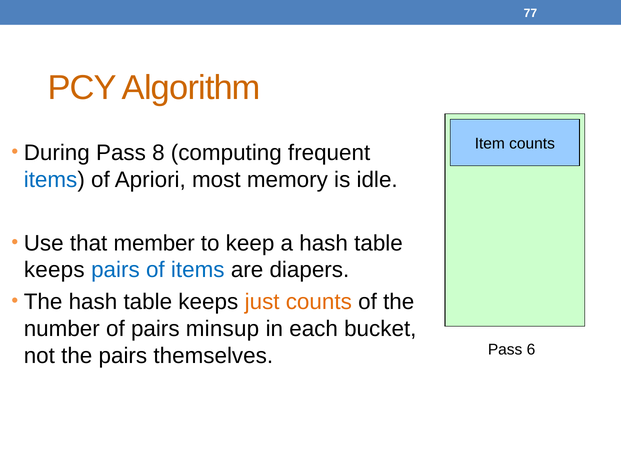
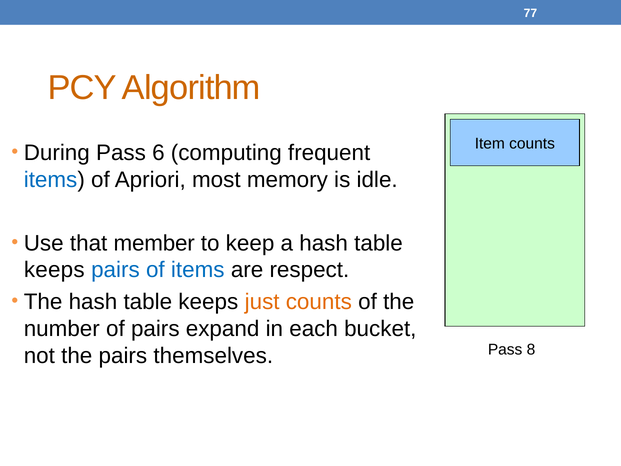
8: 8 -> 6
diapers: diapers -> respect
minsup: minsup -> expand
6: 6 -> 8
